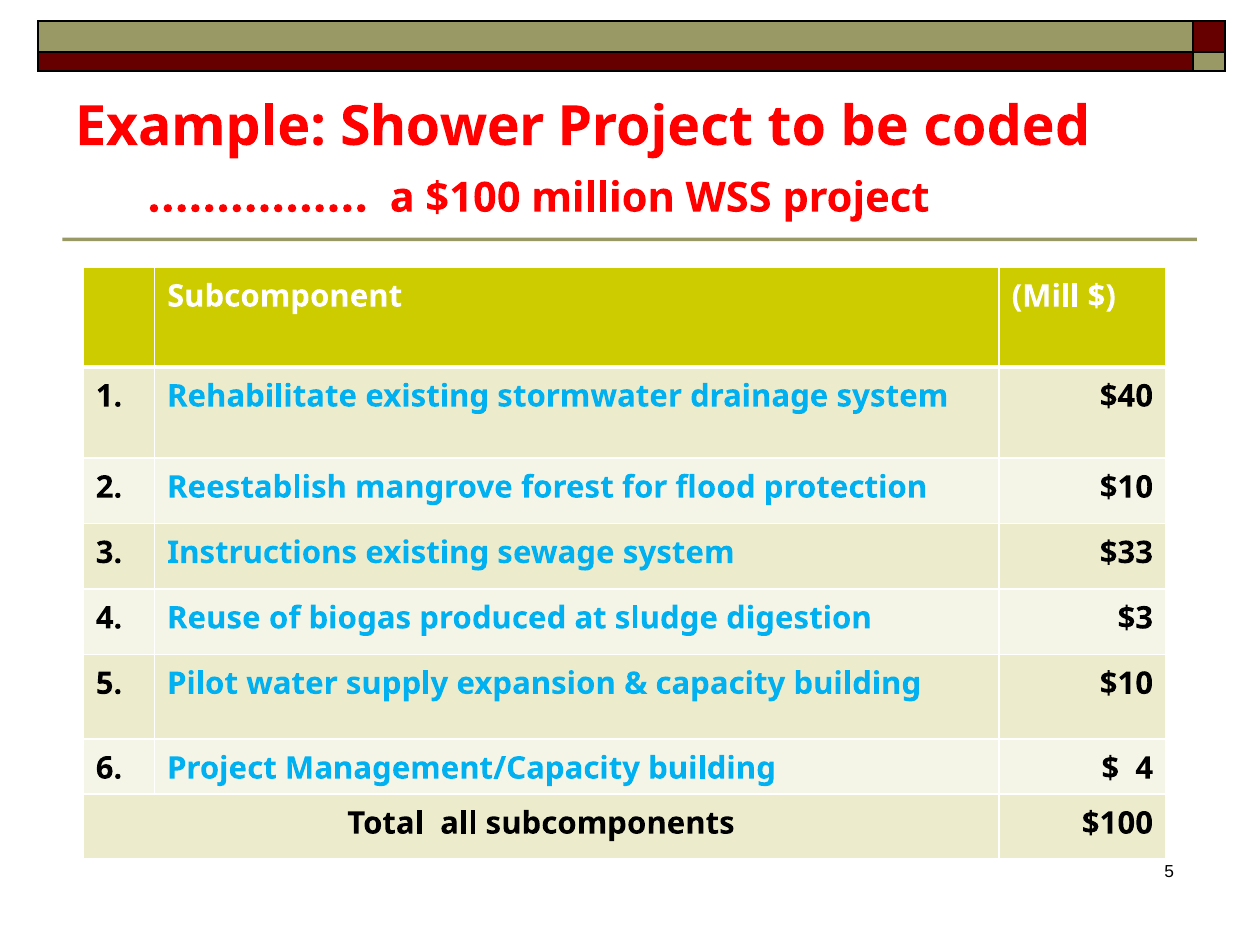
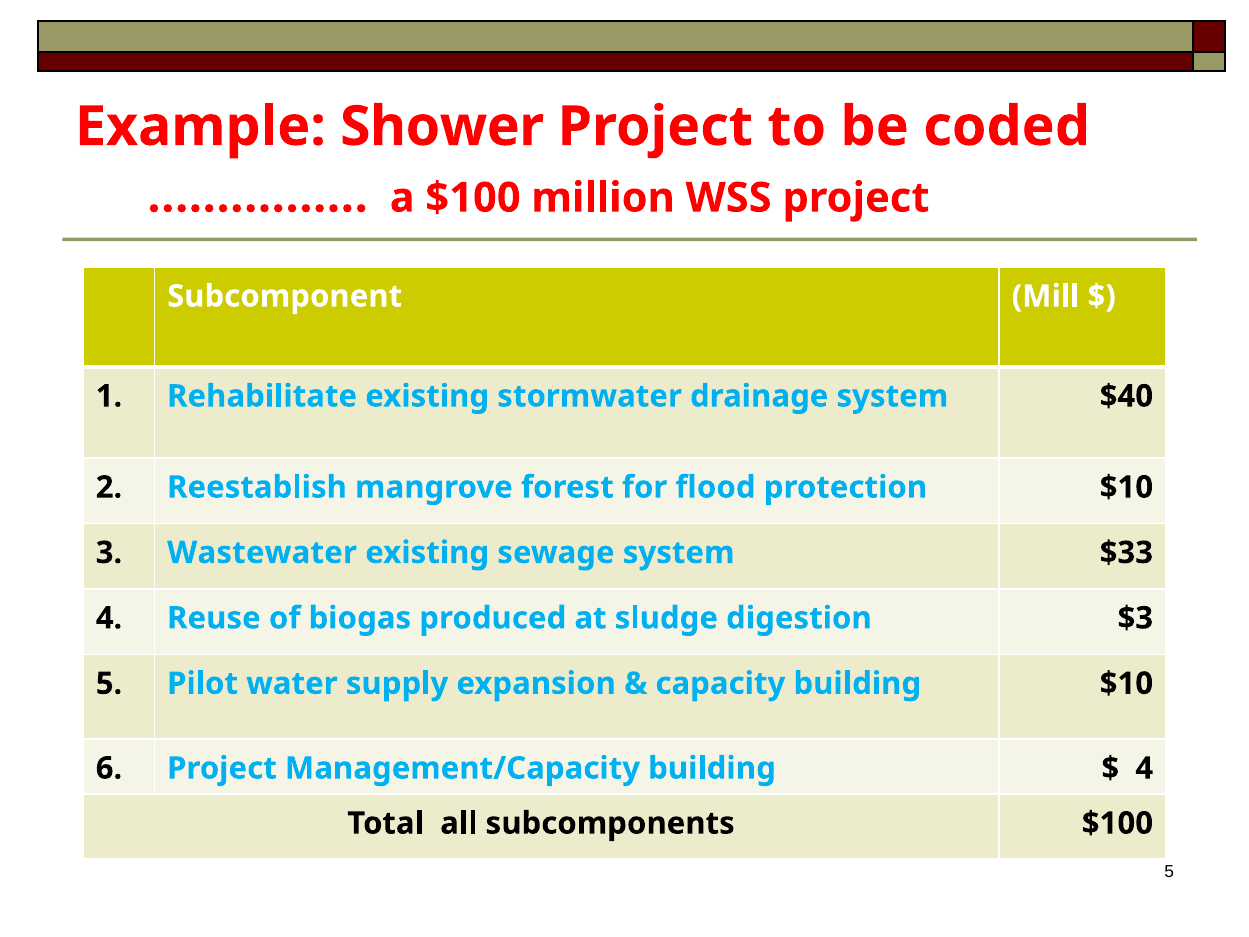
Instructions: Instructions -> Wastewater
